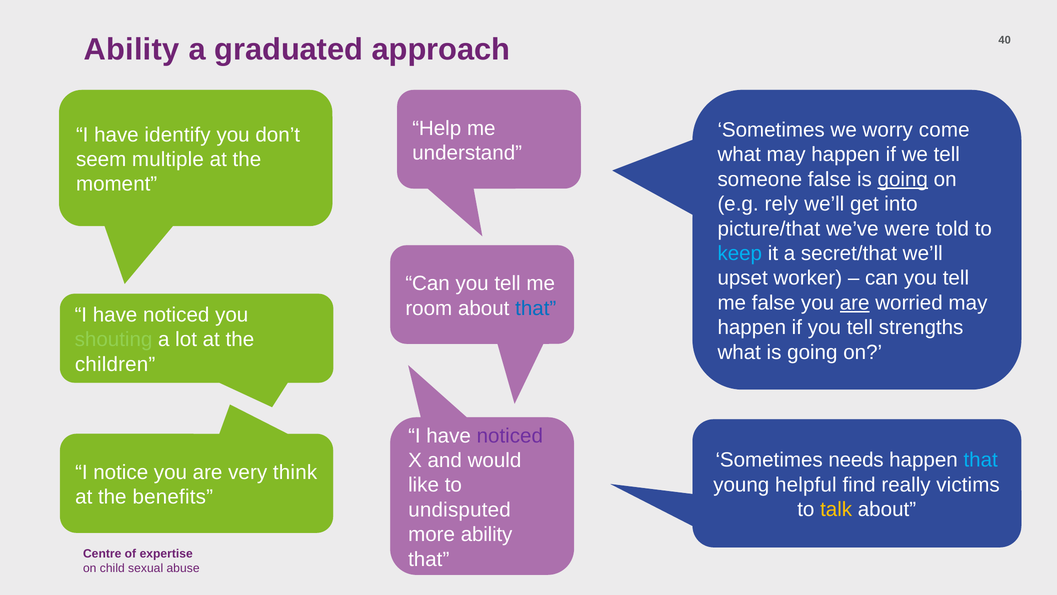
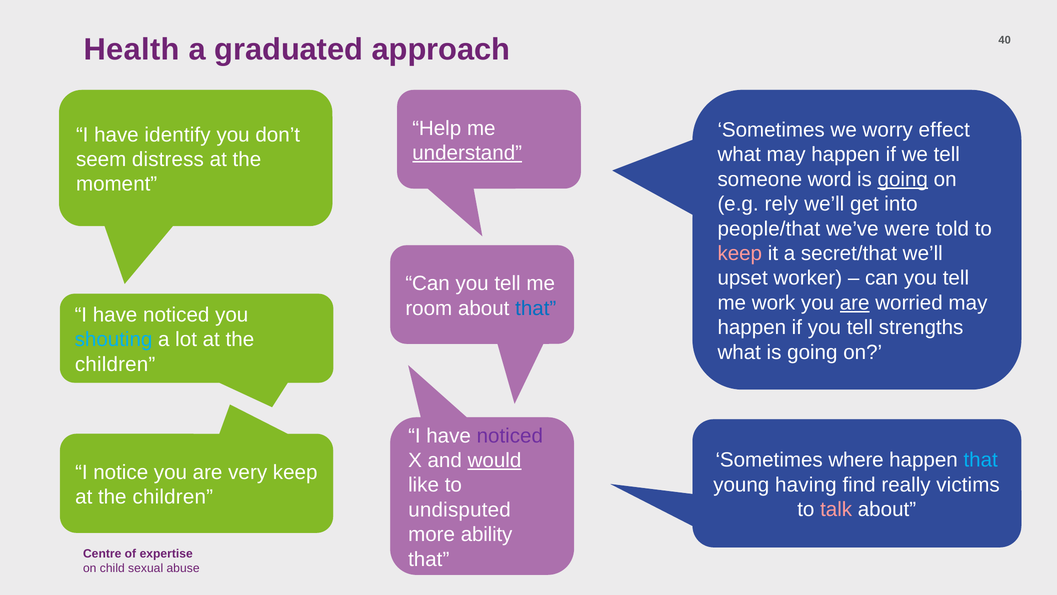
Ability at (132, 49): Ability -> Health
come: come -> effect
understand underline: none -> present
multiple: multiple -> distress
someone false: false -> word
picture/that: picture/that -> people/that
keep at (740, 253) colour: light blue -> pink
me false: false -> work
shouting colour: light green -> light blue
needs: needs -> where
would underline: none -> present
very think: think -> keep
helpful: helpful -> having
benefits at (173, 497): benefits -> children
talk colour: yellow -> pink
